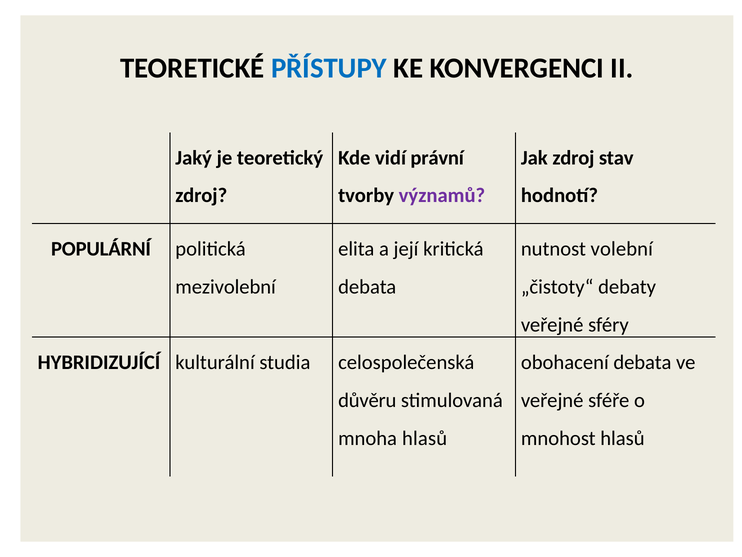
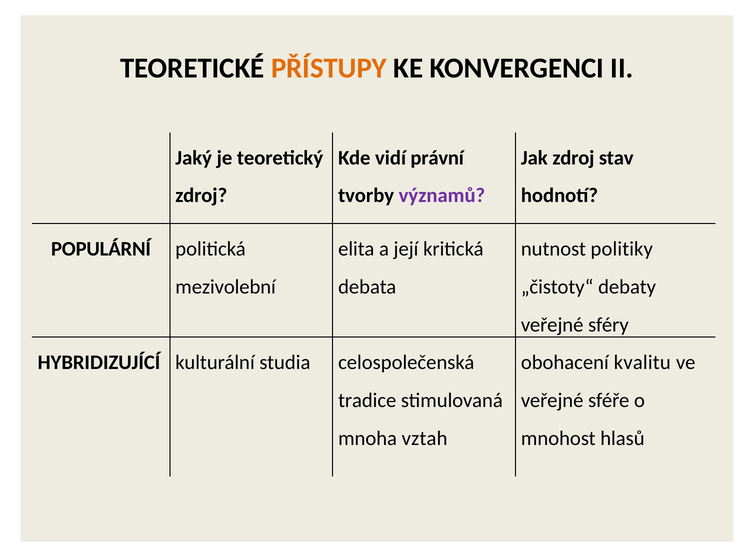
PŘÍSTUPY colour: blue -> orange
volební: volební -> politiky
obohacení debata: debata -> kvalitu
důvěru: důvěru -> tradice
mnoha hlasů: hlasů -> vztah
